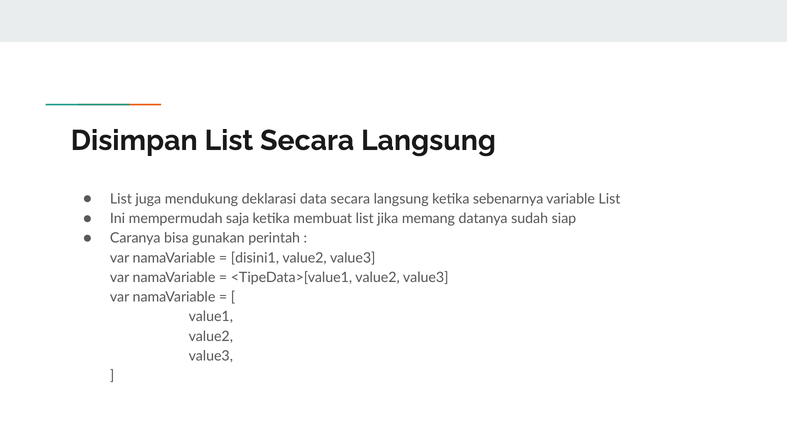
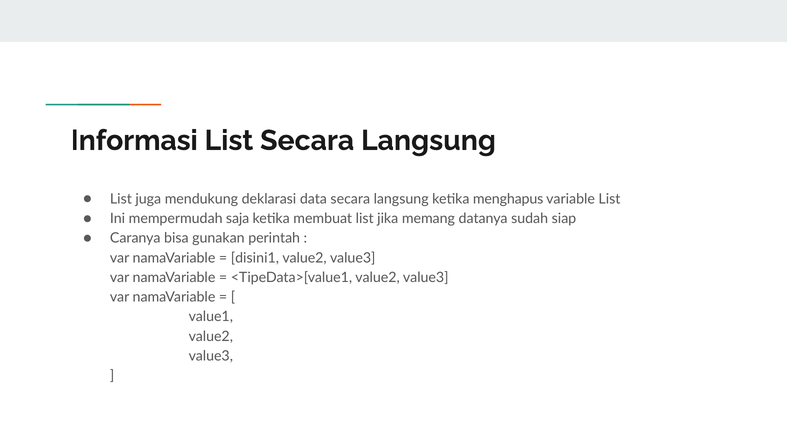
Disimpan: Disimpan -> Informasi
sebenarnya: sebenarnya -> menghapus
